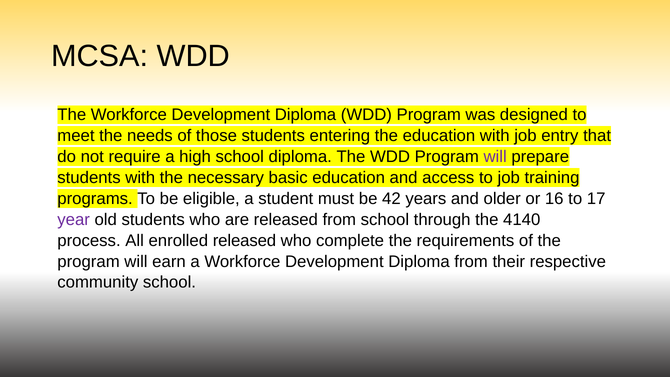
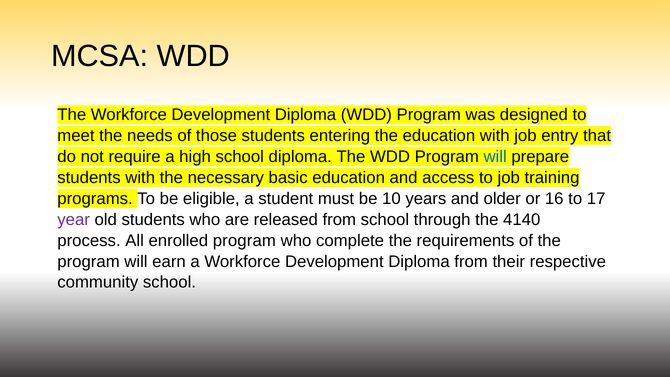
will at (495, 157) colour: purple -> blue
42: 42 -> 10
enrolled released: released -> program
